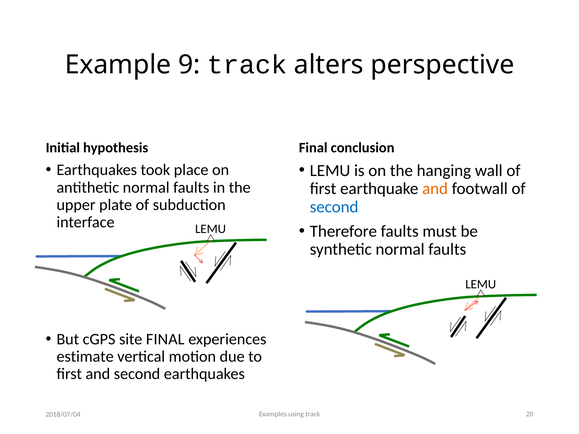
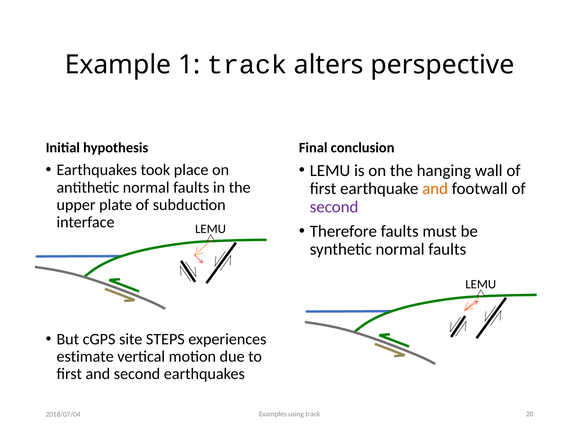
9: 9 -> 1
second at (334, 207) colour: blue -> purple
site FINAL: FINAL -> STEPS
